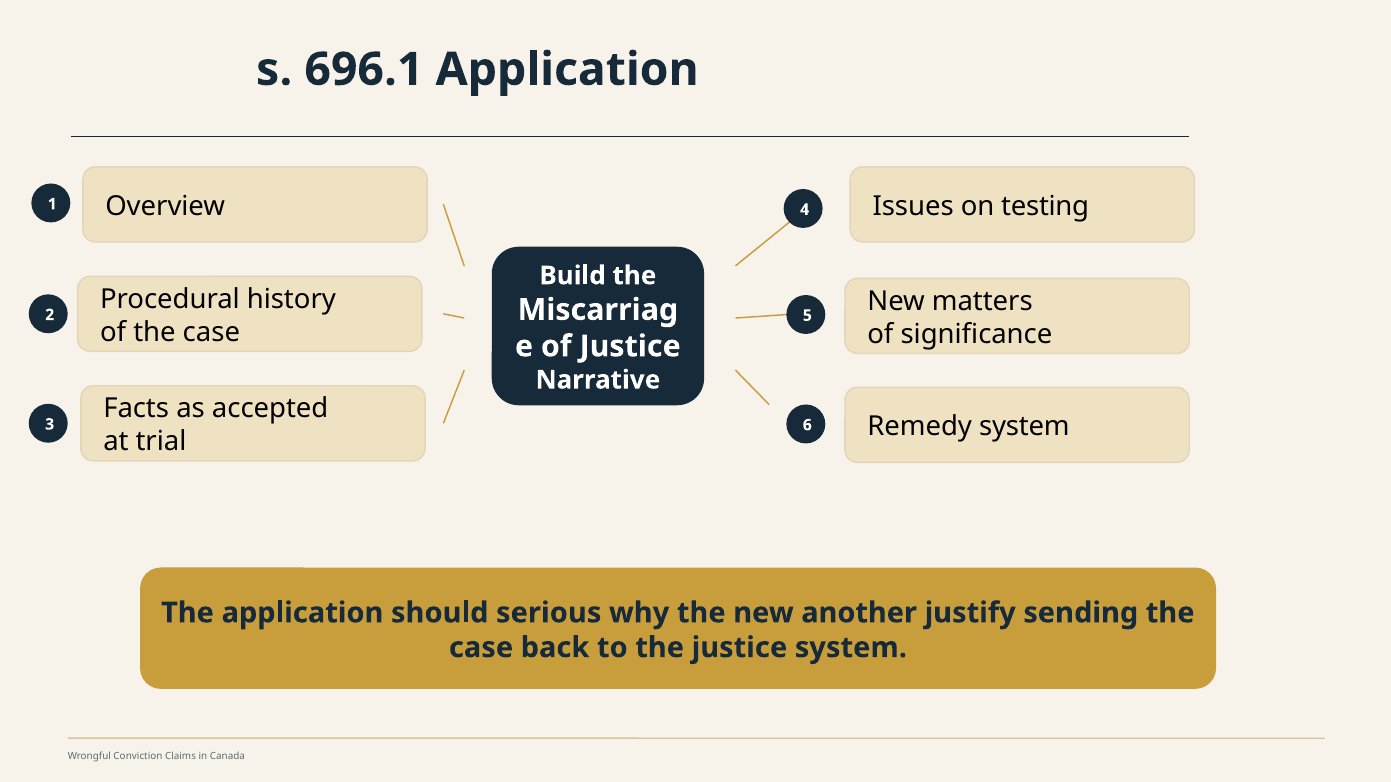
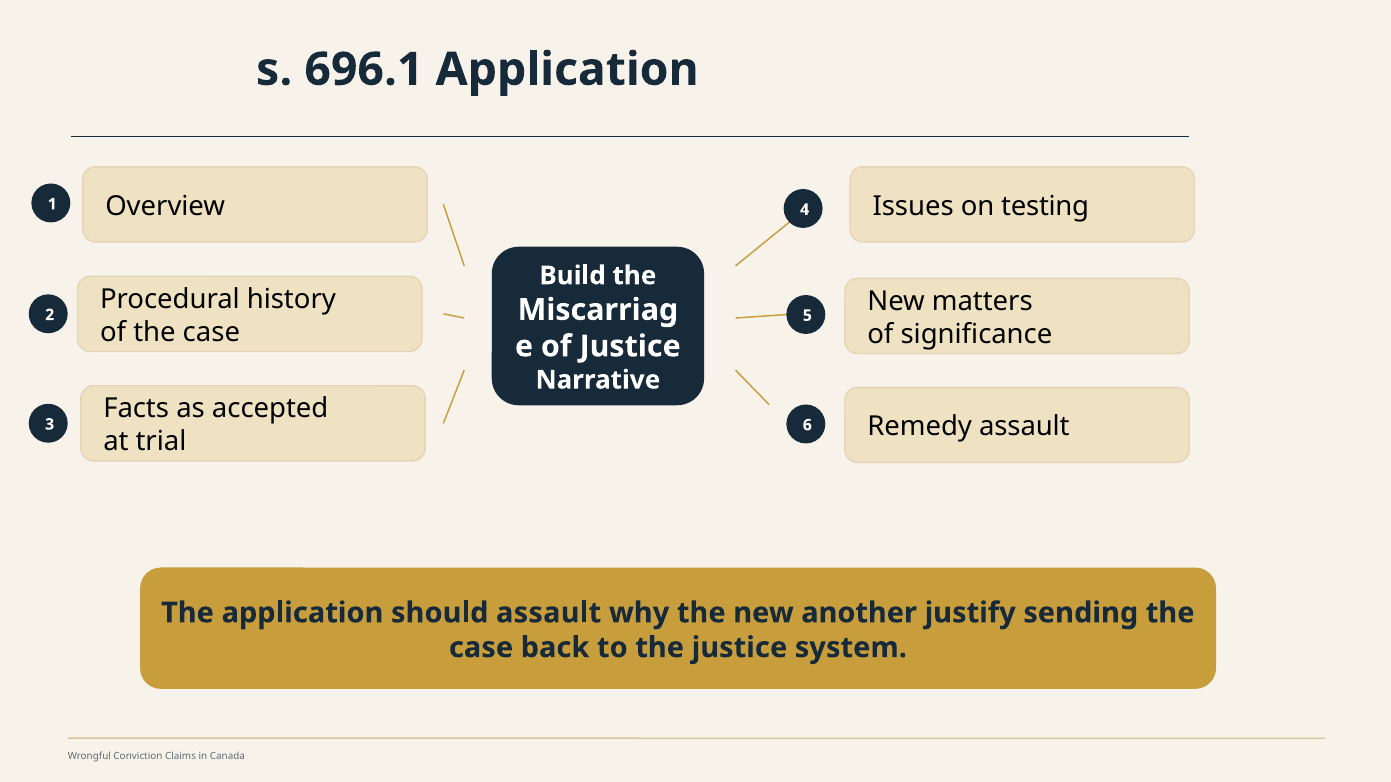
Remedy system: system -> assault
should serious: serious -> assault
